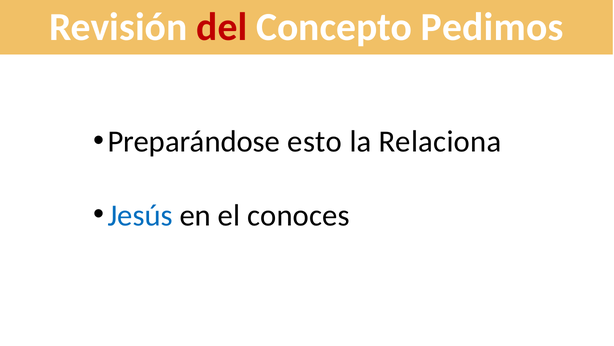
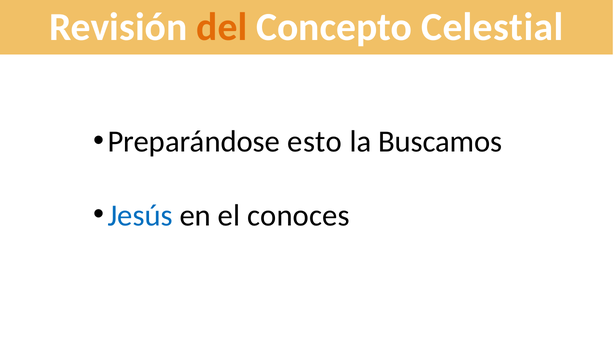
del colour: red -> orange
Pedimos: Pedimos -> Celestial
Relaciona: Relaciona -> Buscamos
